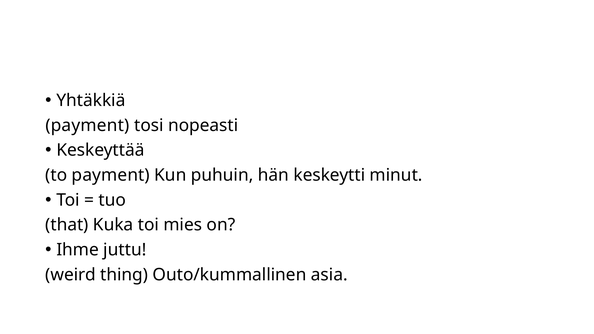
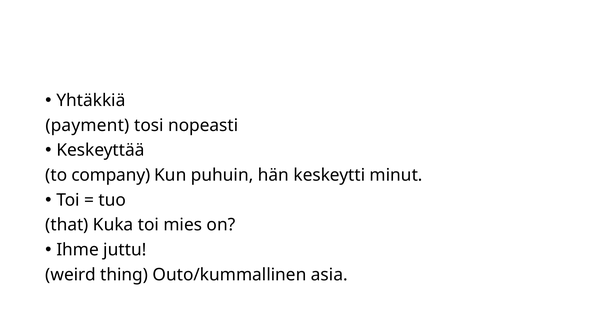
to payment: payment -> company
